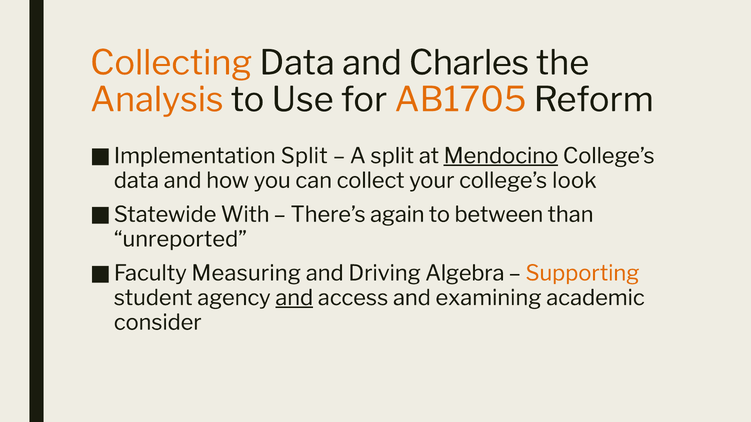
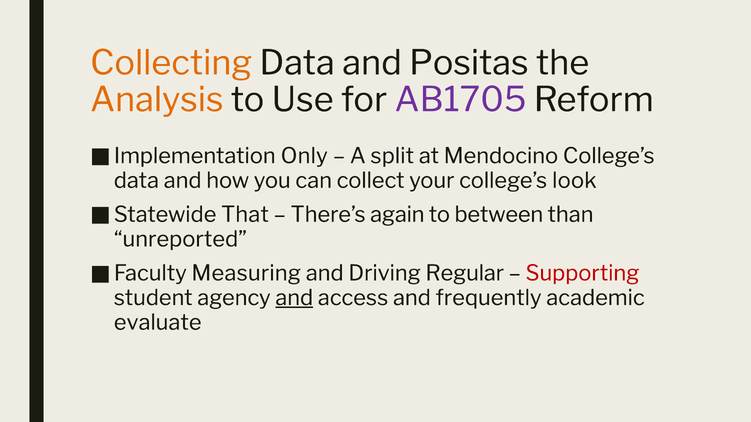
Charles: Charles -> Positas
AB1705 colour: orange -> purple
Split at (304, 156): Split -> Only
Mendocino underline: present -> none
With: With -> That
Algebra: Algebra -> Regular
Supporting colour: orange -> red
examining: examining -> frequently
consider: consider -> evaluate
